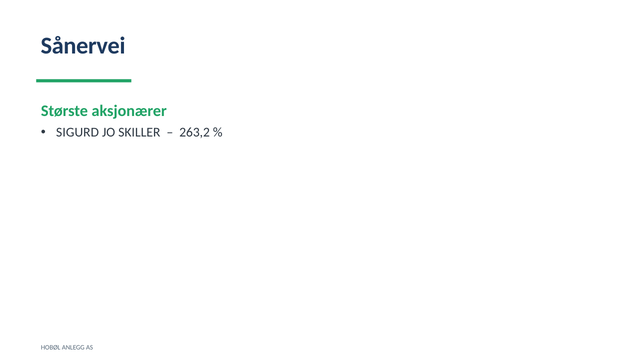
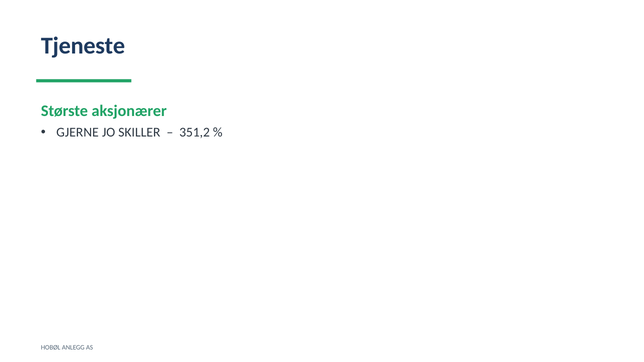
Sånervei: Sånervei -> Tjeneste
SIGURD: SIGURD -> GJERNE
263,2: 263,2 -> 351,2
